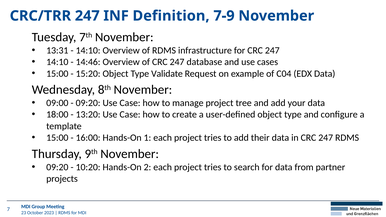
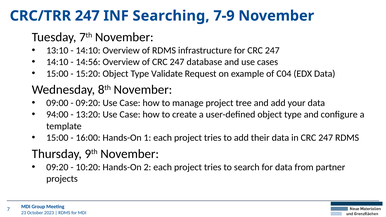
Definition: Definition -> Searching
13:31: 13:31 -> 13:10
14:46: 14:46 -> 14:56
18:00: 18:00 -> 94:00
